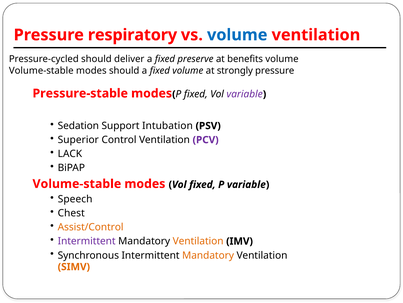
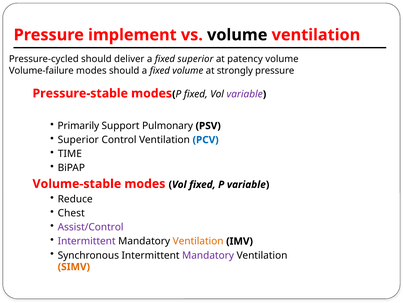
respiratory: respiratory -> implement
volume at (237, 35) colour: blue -> black
fixed preserve: preserve -> superior
benefits: benefits -> patency
Volume-stable at (41, 70): Volume-stable -> Volume-failure
Sedation: Sedation -> Primarily
Intubation: Intubation -> Pulmonary
PCV colour: purple -> blue
LACK: LACK -> TIME
Speech: Speech -> Reduce
Assist/Control colour: orange -> purple
Mandatory at (208, 255) colour: orange -> purple
